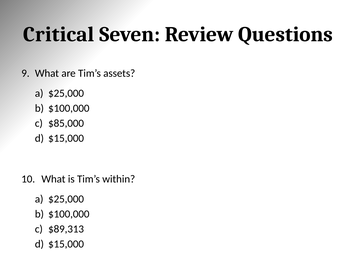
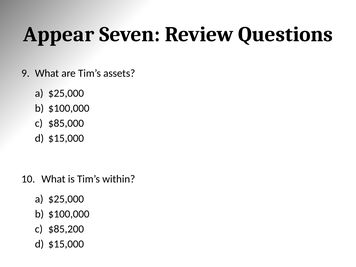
Critical: Critical -> Appear
$89,313: $89,313 -> $85,200
